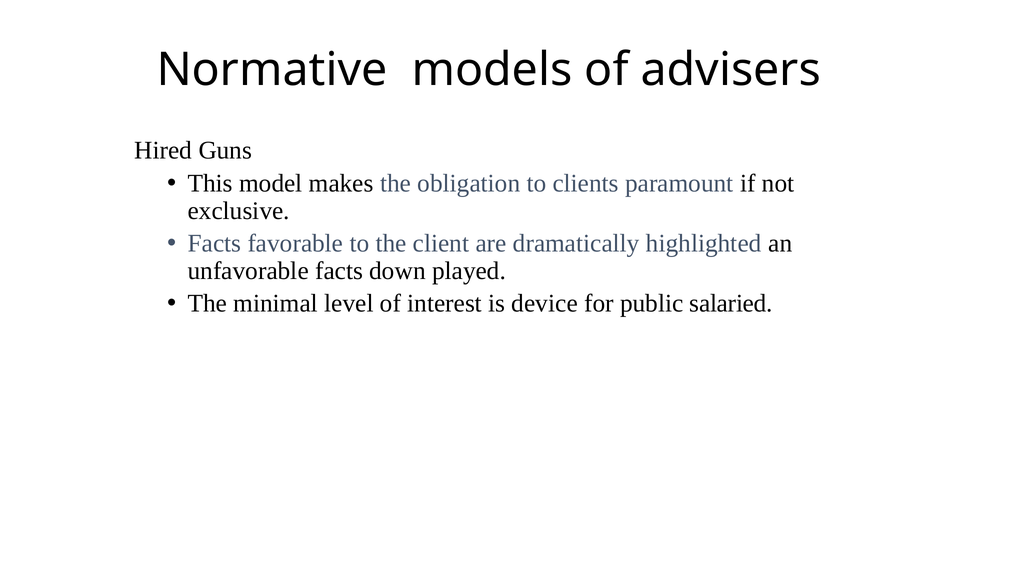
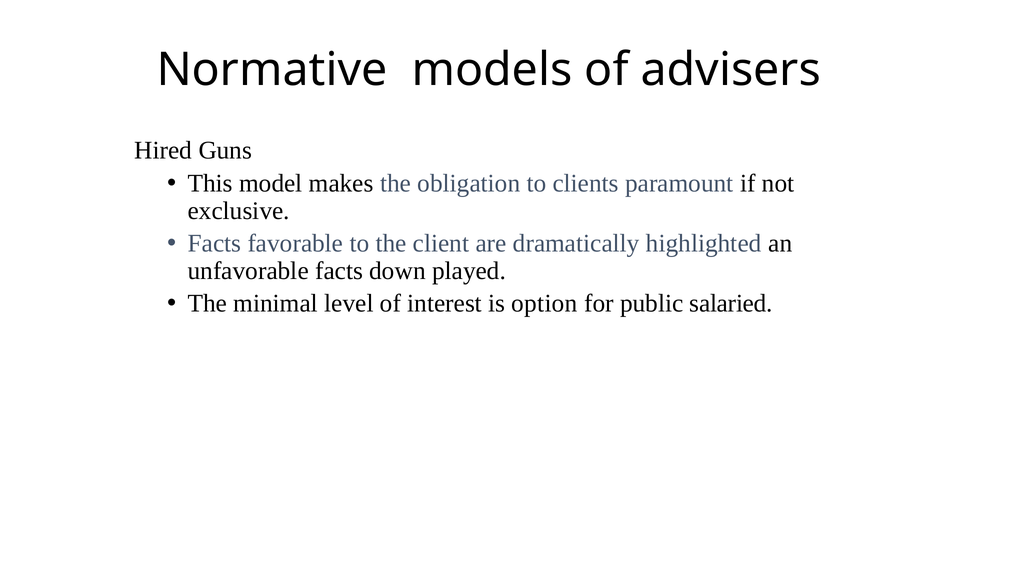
device: device -> option
